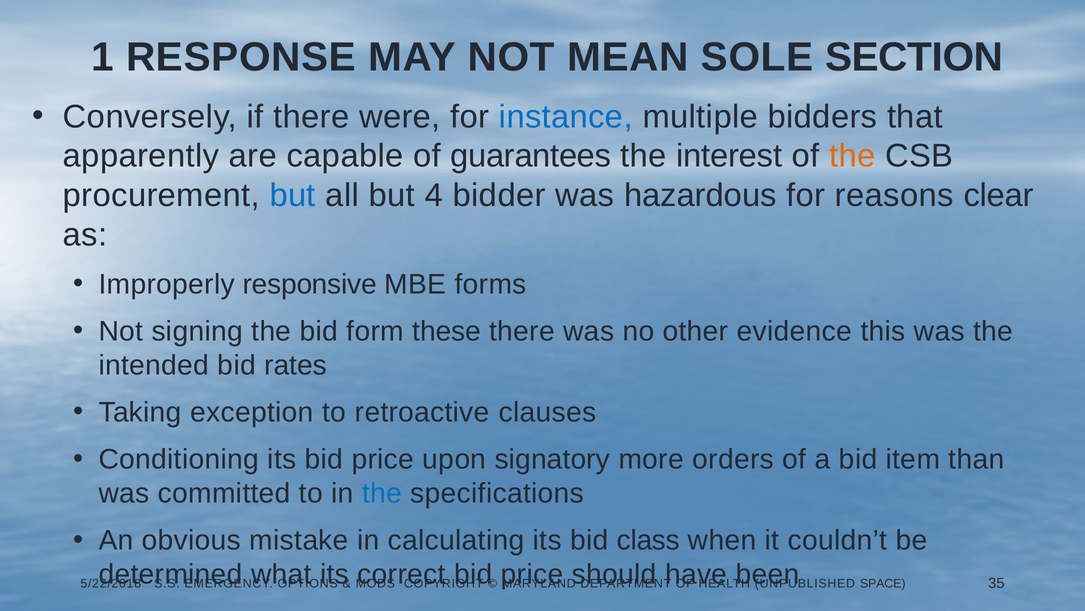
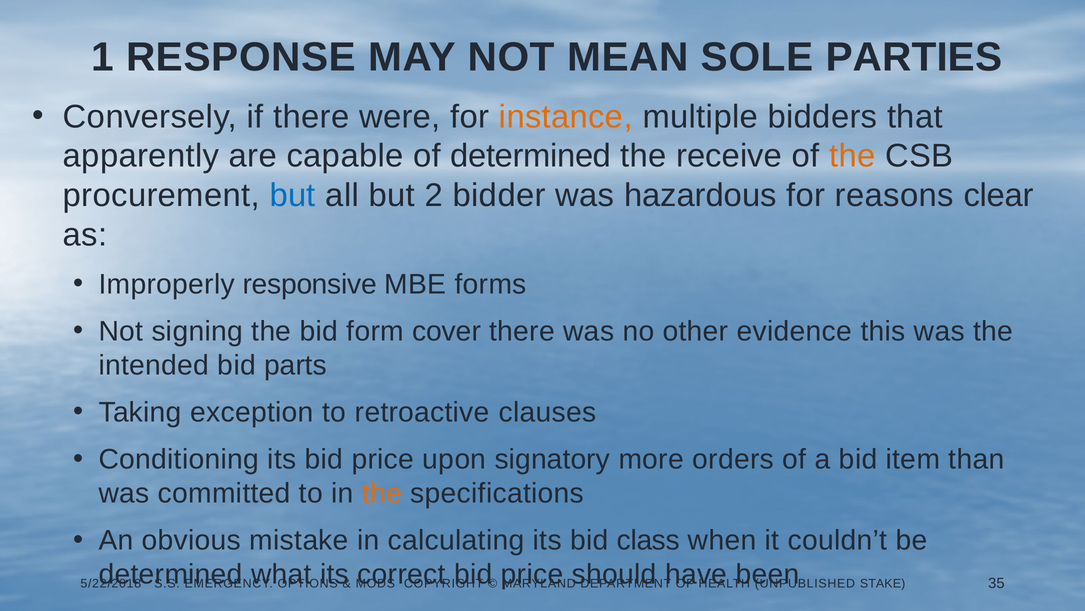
SECTION: SECTION -> PARTIES
instance colour: blue -> orange
of guarantees: guarantees -> determined
interest: interest -> receive
4: 4 -> 2
these: these -> cover
rates: rates -> parts
the at (382, 493) colour: blue -> orange
SPACE: SPACE -> STAKE
